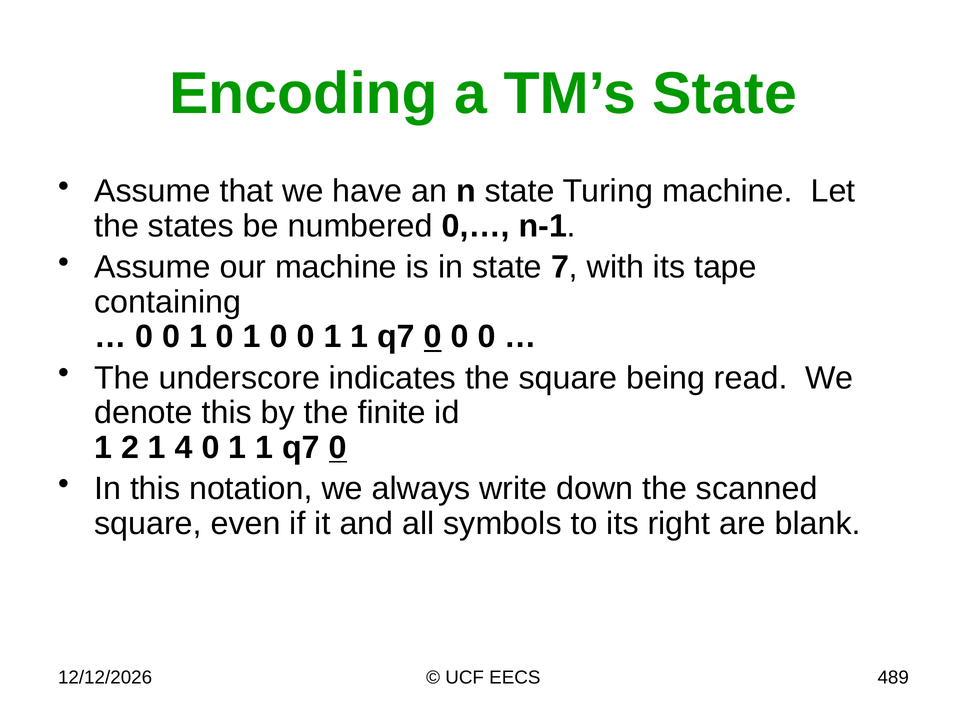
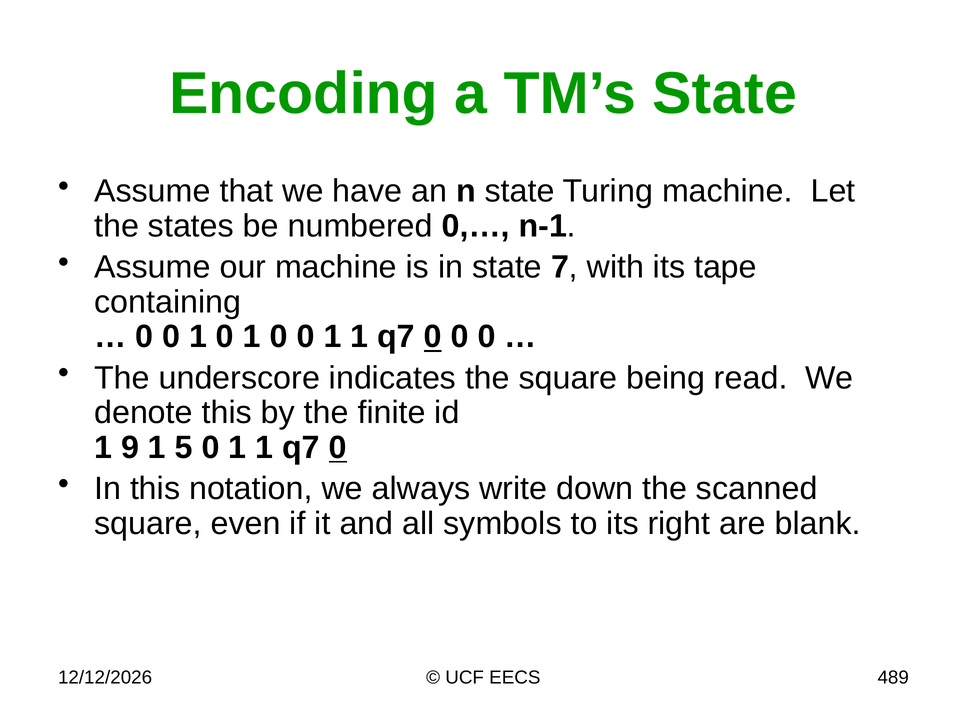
2: 2 -> 9
4: 4 -> 5
